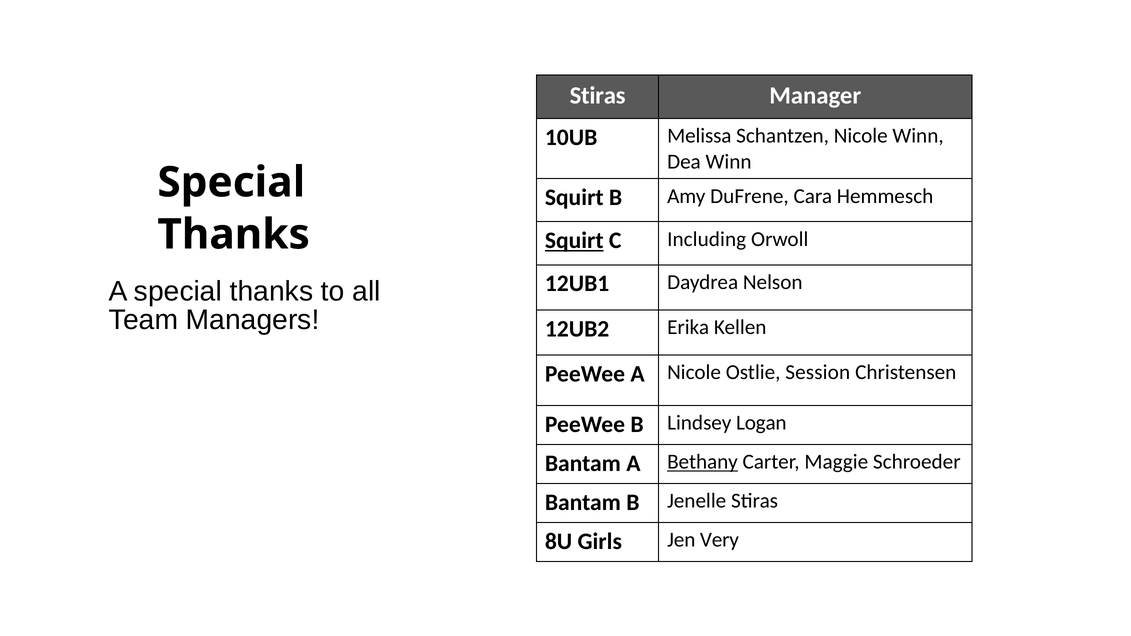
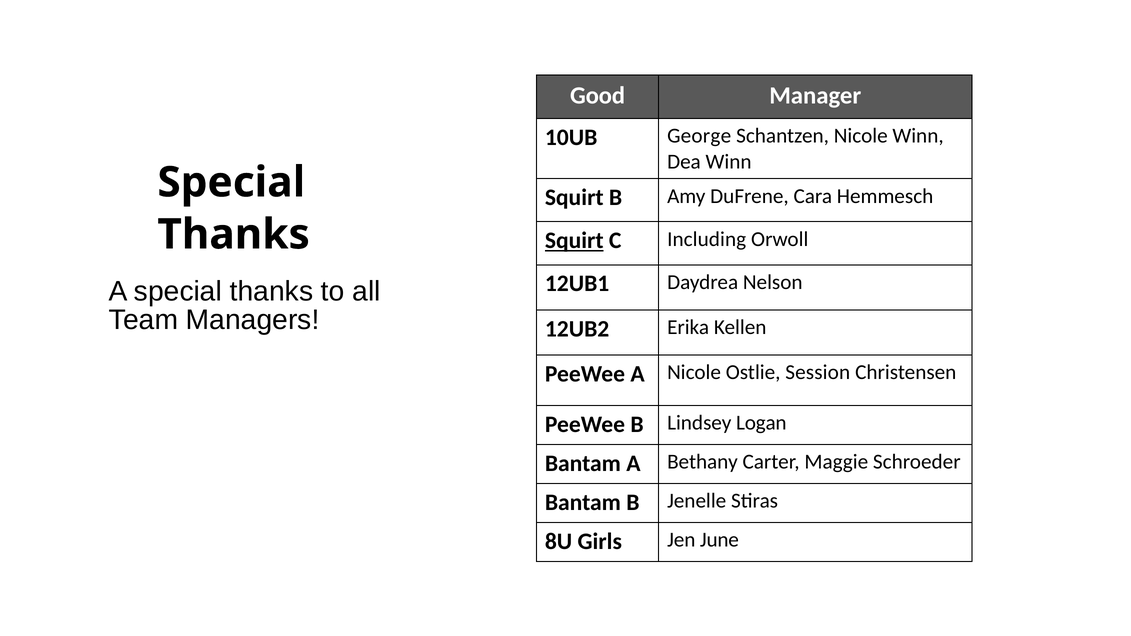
Stiras at (598, 96): Stiras -> Good
Melissa: Melissa -> George
Bethany underline: present -> none
Very: Very -> June
